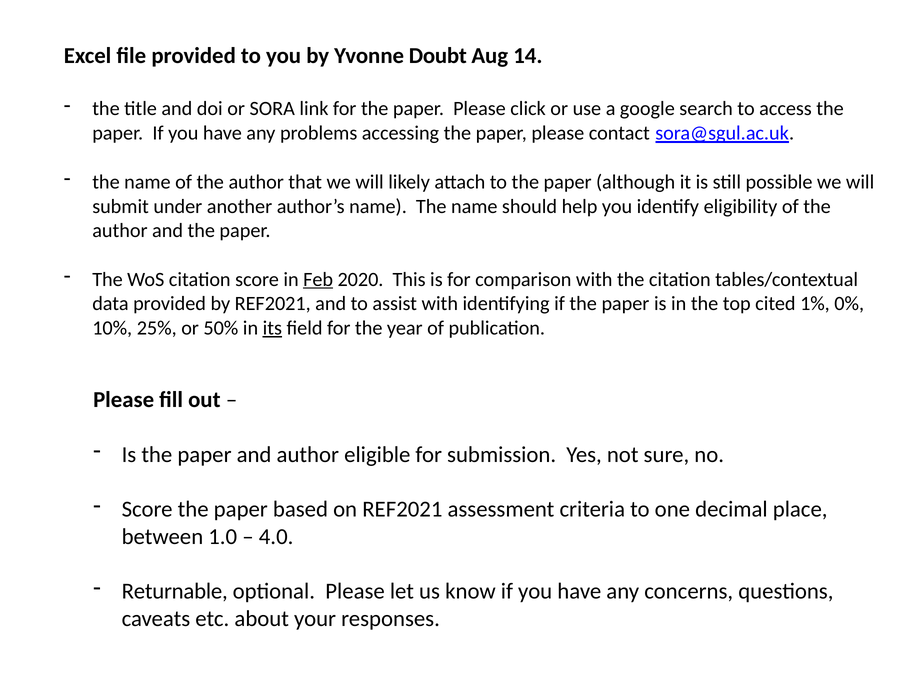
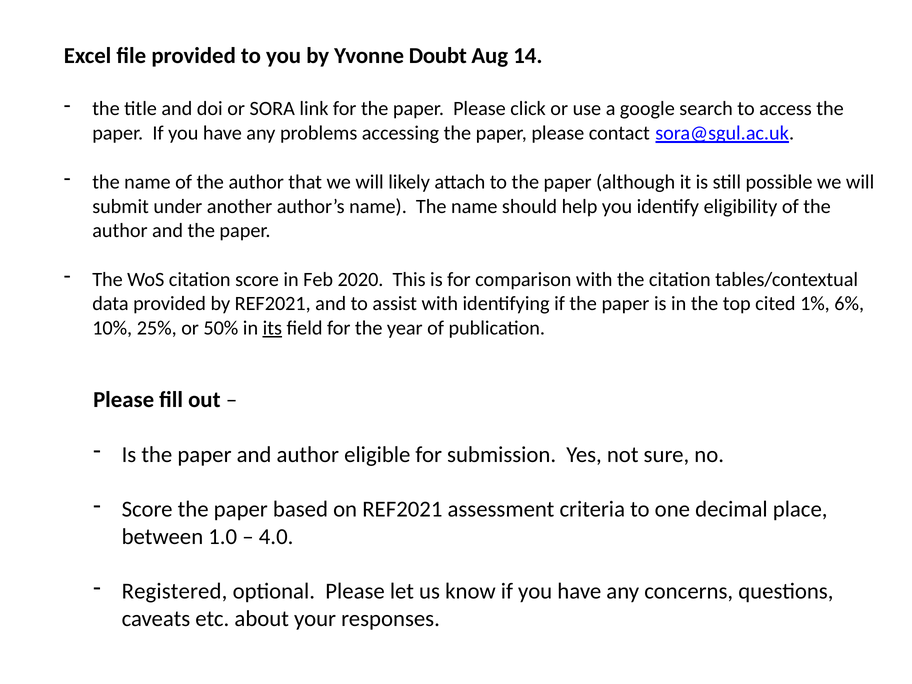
Feb underline: present -> none
0%: 0% -> 6%
Returnable: Returnable -> Registered
